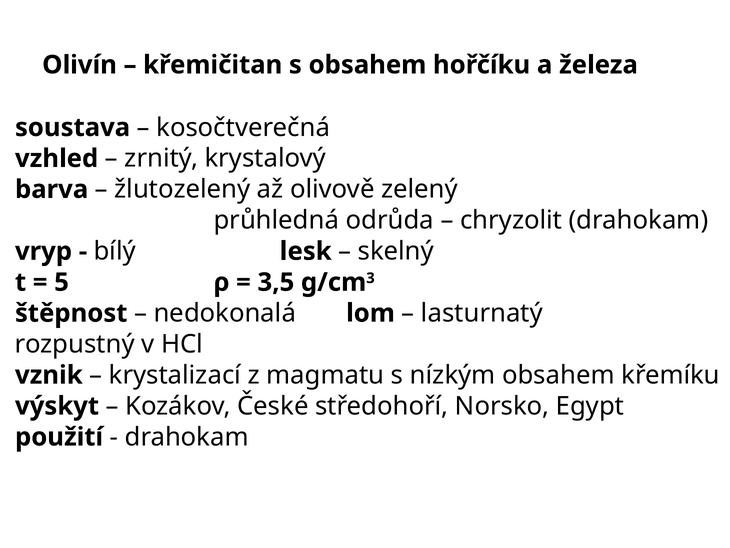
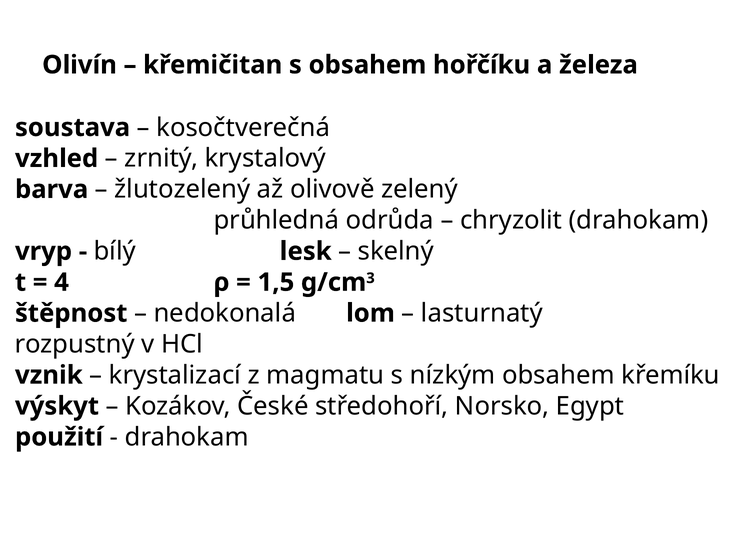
5: 5 -> 4
3,5: 3,5 -> 1,5
